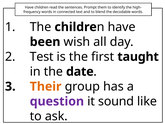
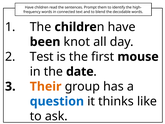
wish: wish -> knot
taught: taught -> mouse
question colour: purple -> blue
sound: sound -> thinks
